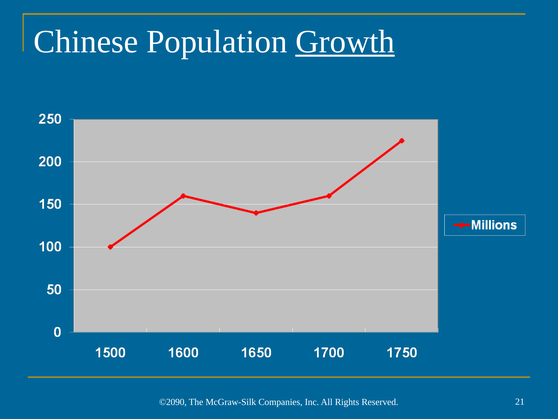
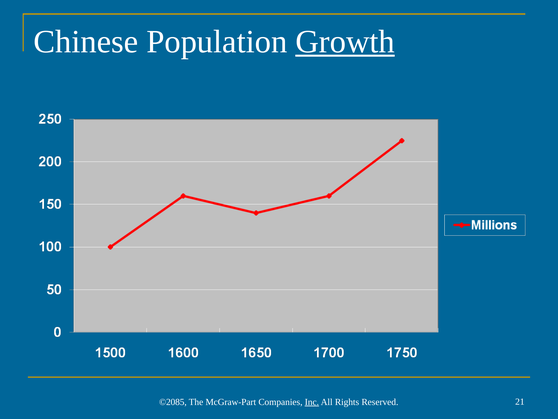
©2090: ©2090 -> ©2085
McGraw-Silk: McGraw-Silk -> McGraw-Part
Inc underline: none -> present
